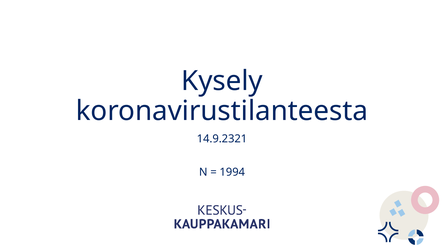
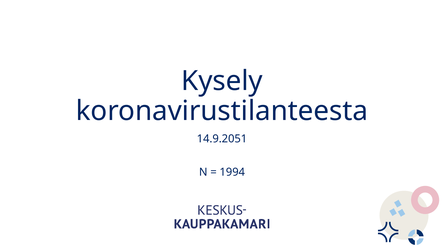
14.9.2321: 14.9.2321 -> 14.9.2051
